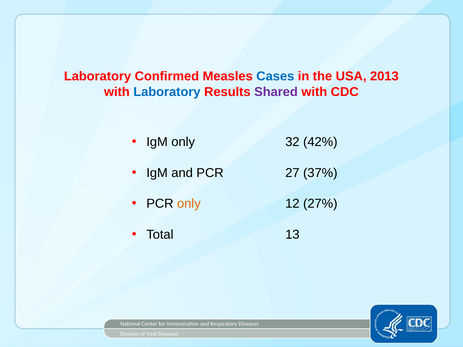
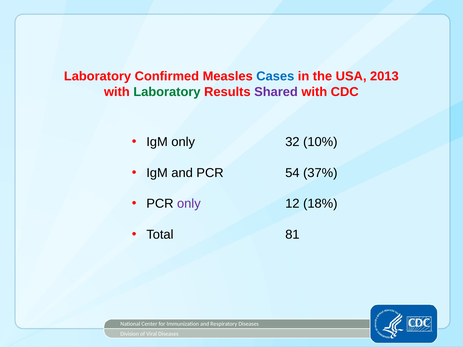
Laboratory at (167, 92) colour: blue -> green
42%: 42% -> 10%
27: 27 -> 54
only at (189, 204) colour: orange -> purple
27%: 27% -> 18%
13: 13 -> 81
